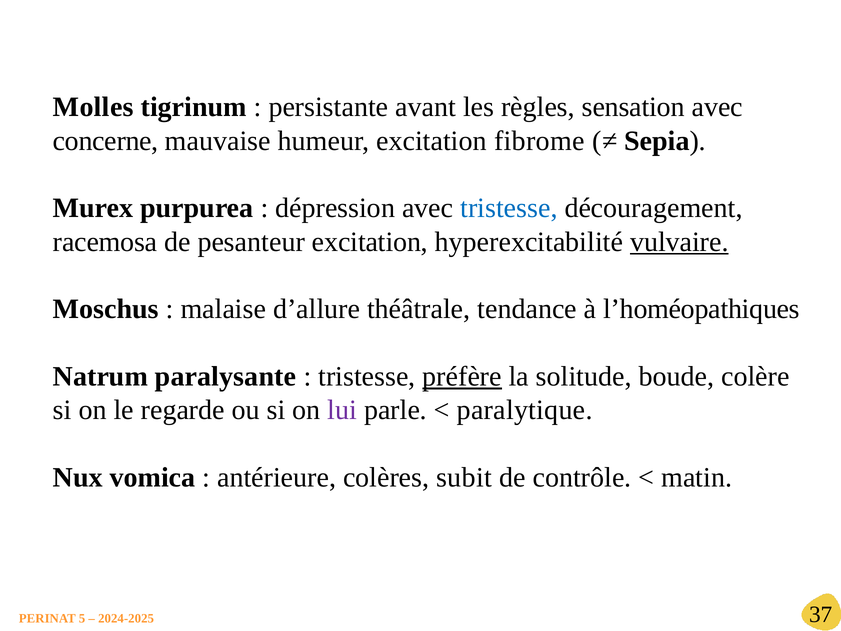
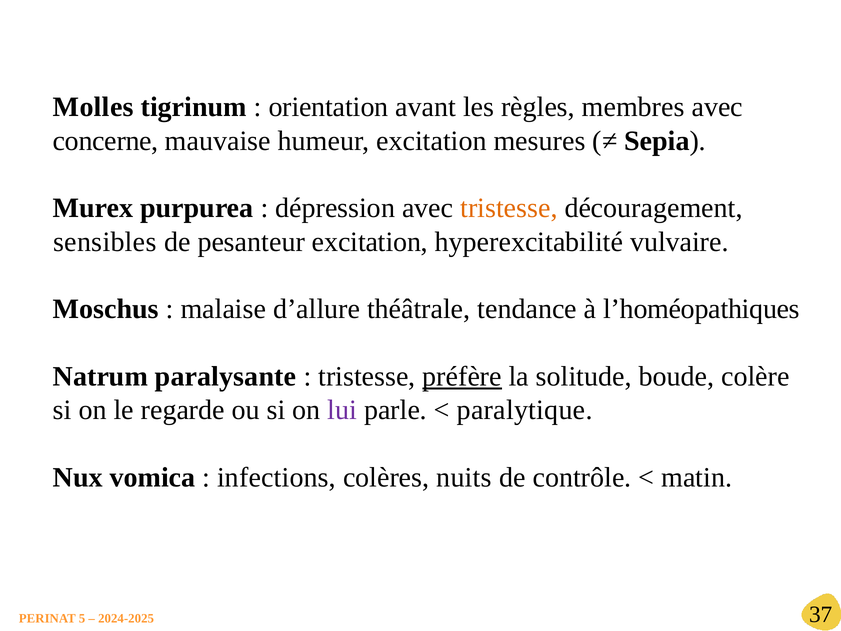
persistante: persistante -> orientation
sensation: sensation -> membres
fibrome: fibrome -> mesures
tristesse at (509, 208) colour: blue -> orange
racemosa: racemosa -> sensibles
vulvaire underline: present -> none
antérieure: antérieure -> infections
subit: subit -> nuits
